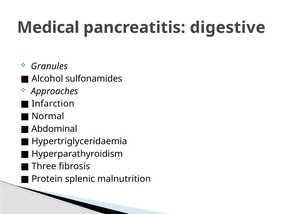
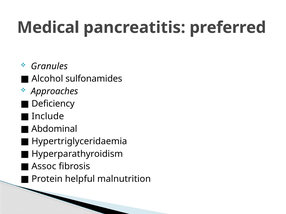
digestive: digestive -> preferred
Infarction: Infarction -> Deficiency
Normal: Normal -> Include
Three: Three -> Assoc
splenic: splenic -> helpful
